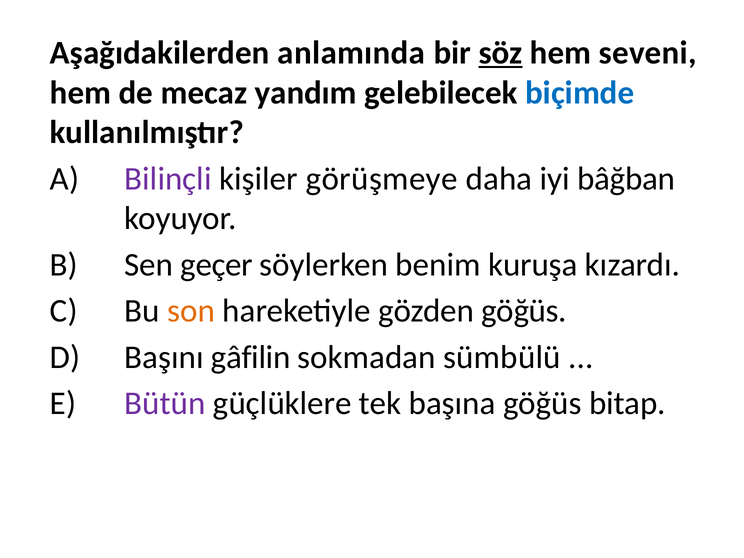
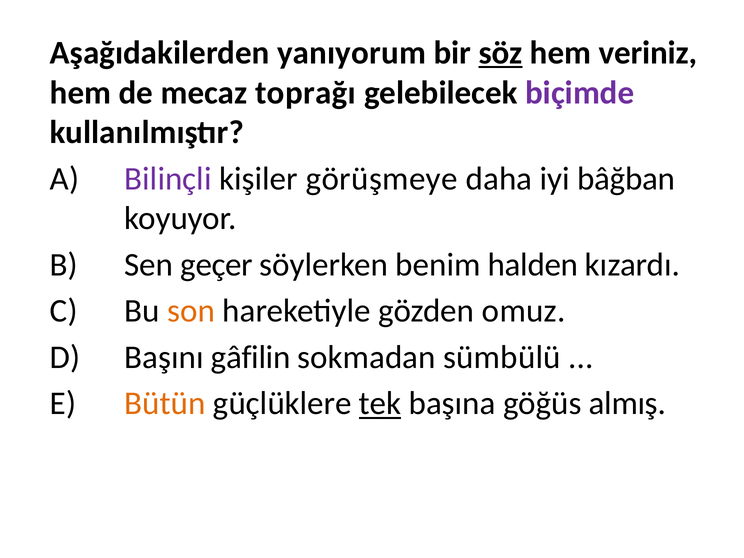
anlamında: anlamında -> yanıyorum
seveni: seveni -> veriniz
yandım: yandım -> toprağı
biçimde colour: blue -> purple
kuruşa: kuruşa -> halden
gözden göğüs: göğüs -> omuz
Bütün colour: purple -> orange
tek underline: none -> present
bitap: bitap -> almış
